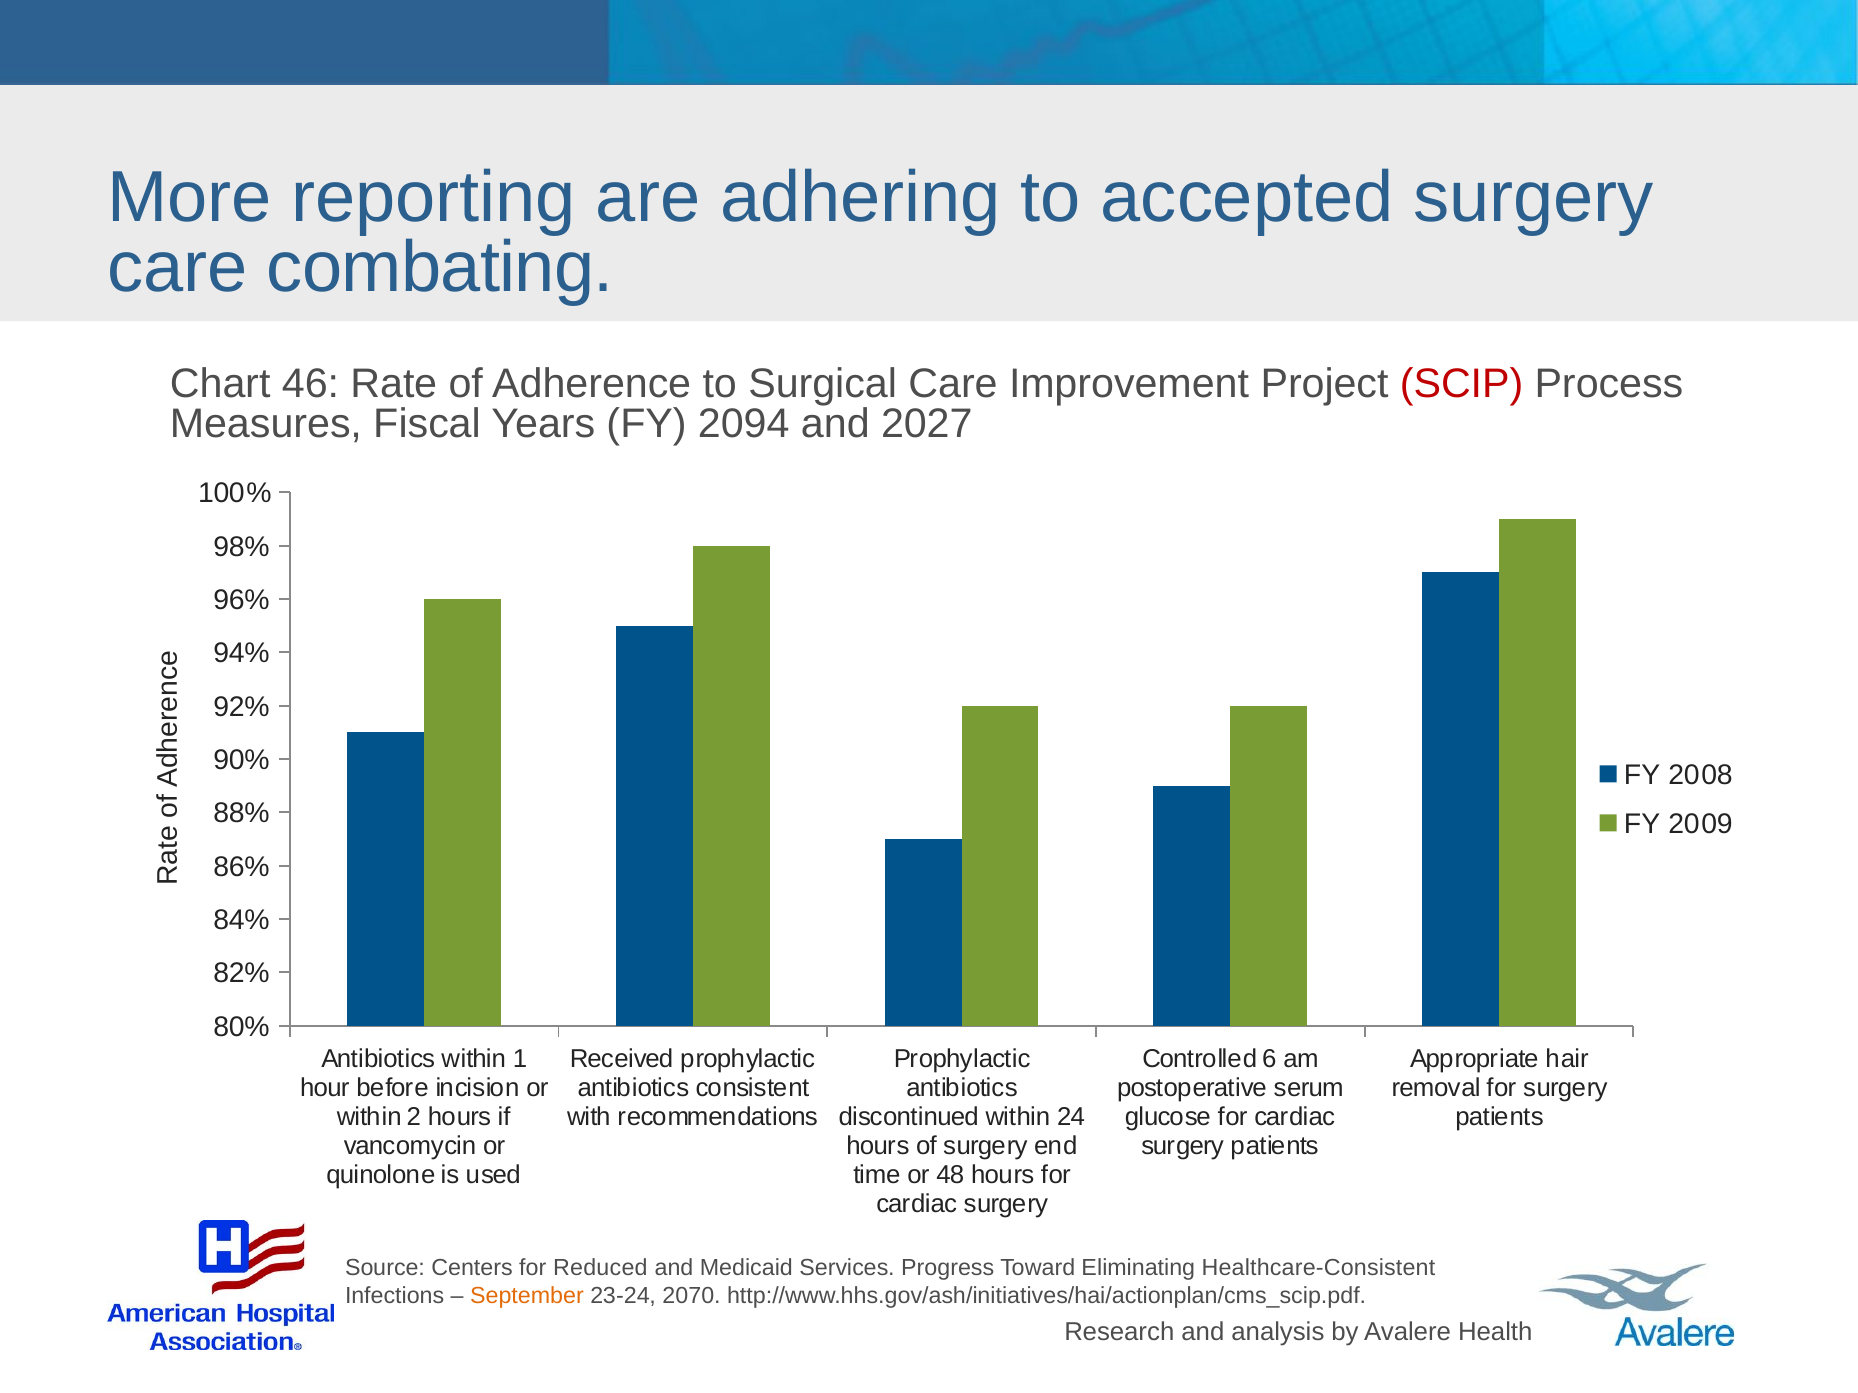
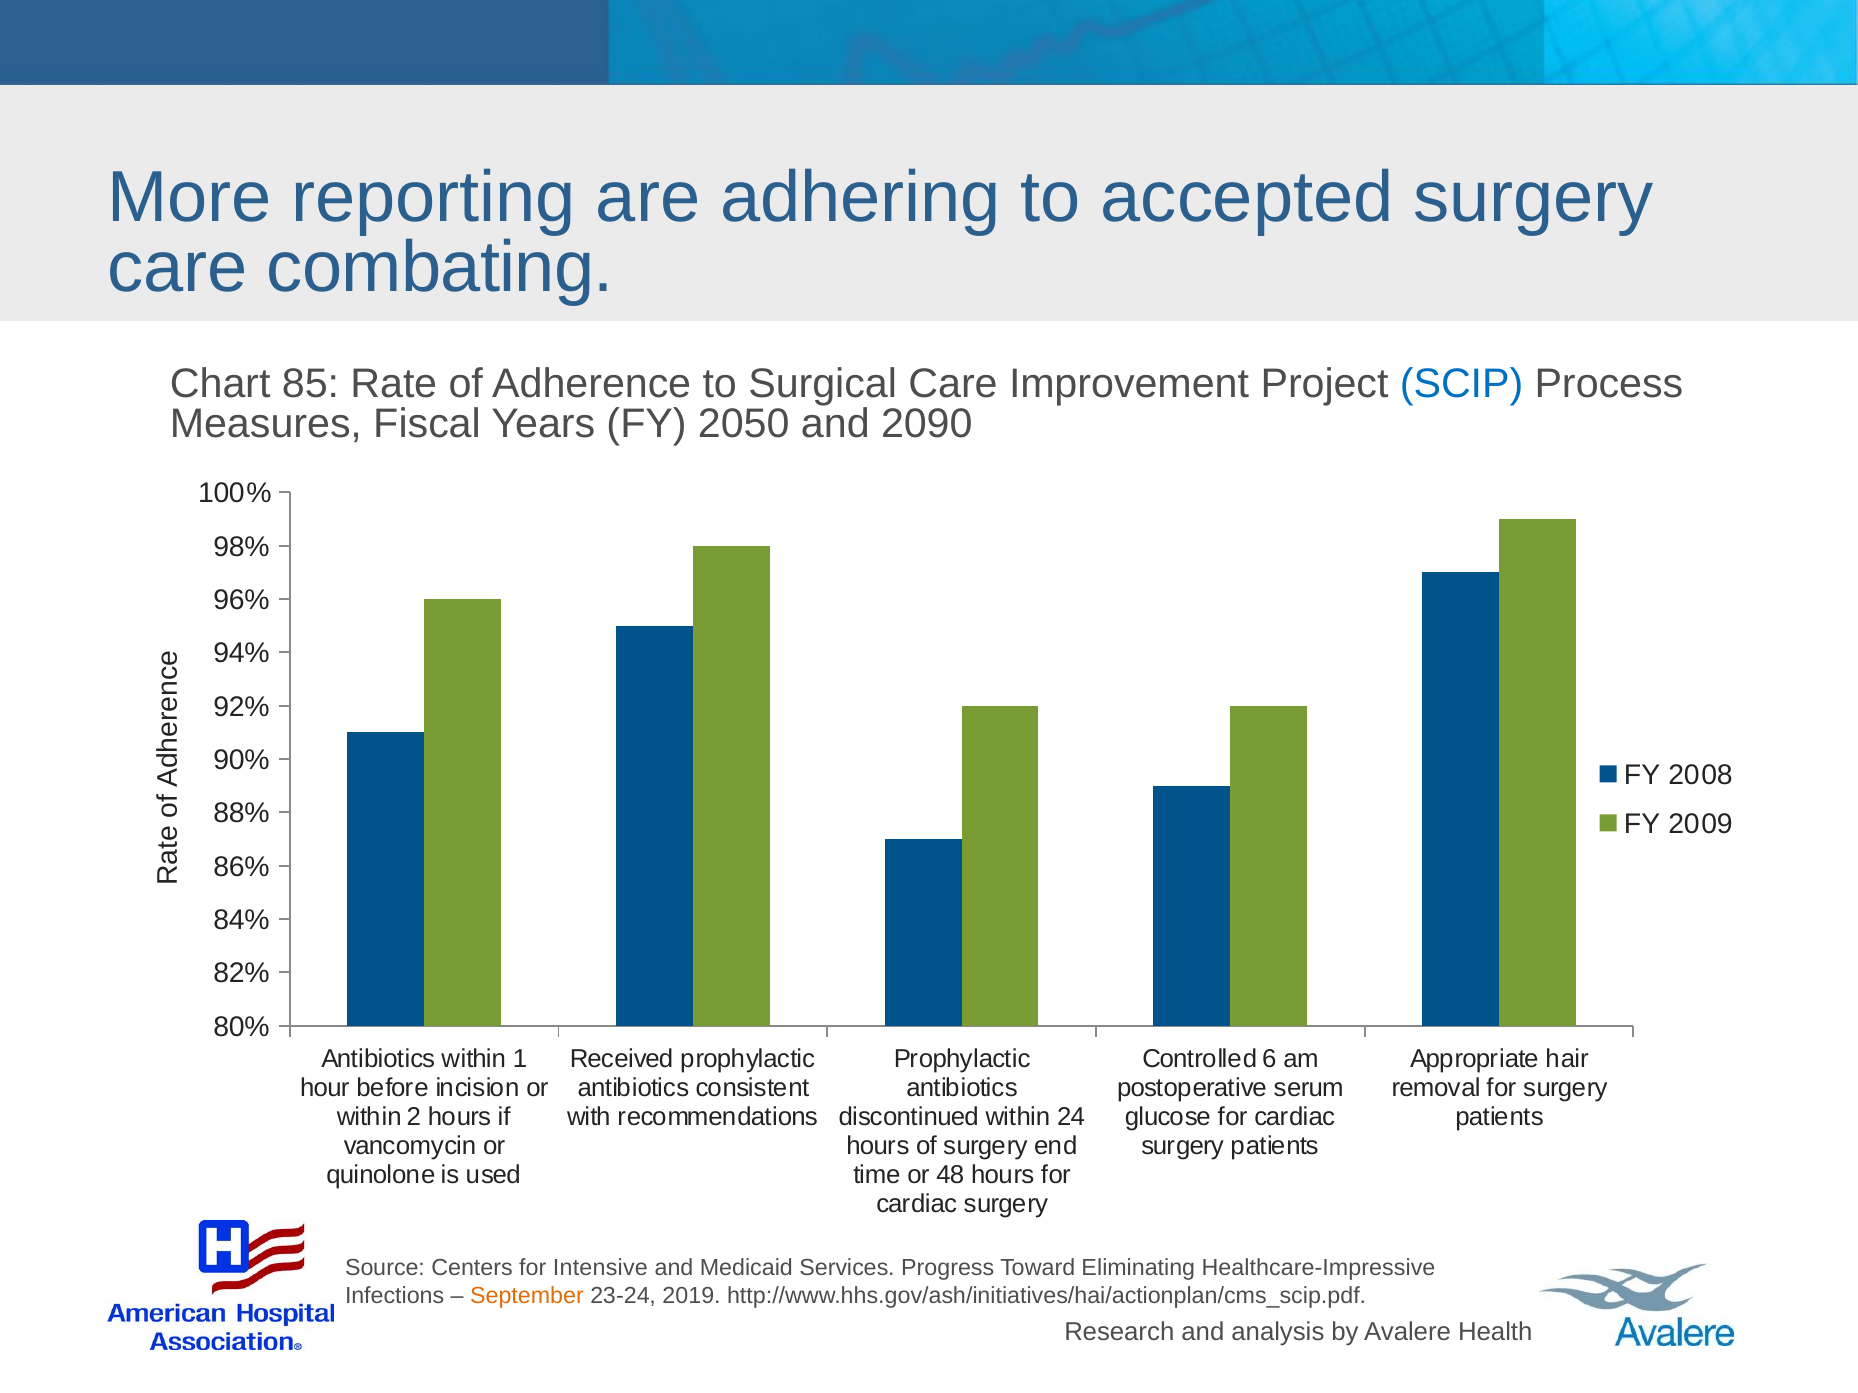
46: 46 -> 85
SCIP colour: red -> blue
2094: 2094 -> 2050
2027: 2027 -> 2090
Reduced: Reduced -> Intensive
Healthcare-Consistent: Healthcare-Consistent -> Healthcare-Impressive
2070: 2070 -> 2019
